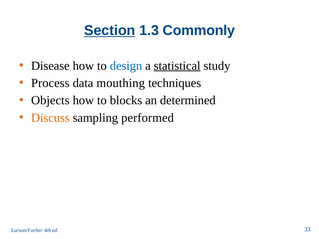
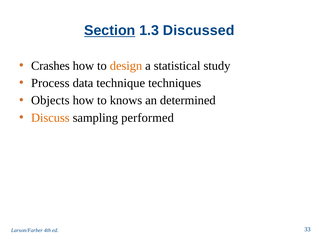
Commonly: Commonly -> Discussed
Disease: Disease -> Crashes
design colour: blue -> orange
statistical underline: present -> none
mouthing: mouthing -> technique
blocks: blocks -> knows
